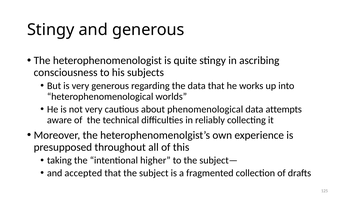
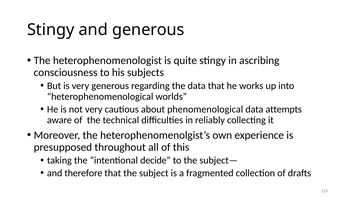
higher: higher -> decide
accepted: accepted -> therefore
